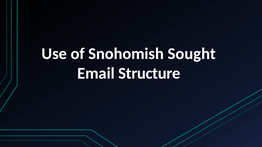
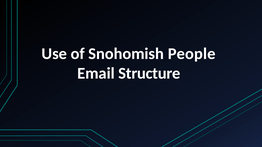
Sought: Sought -> People
